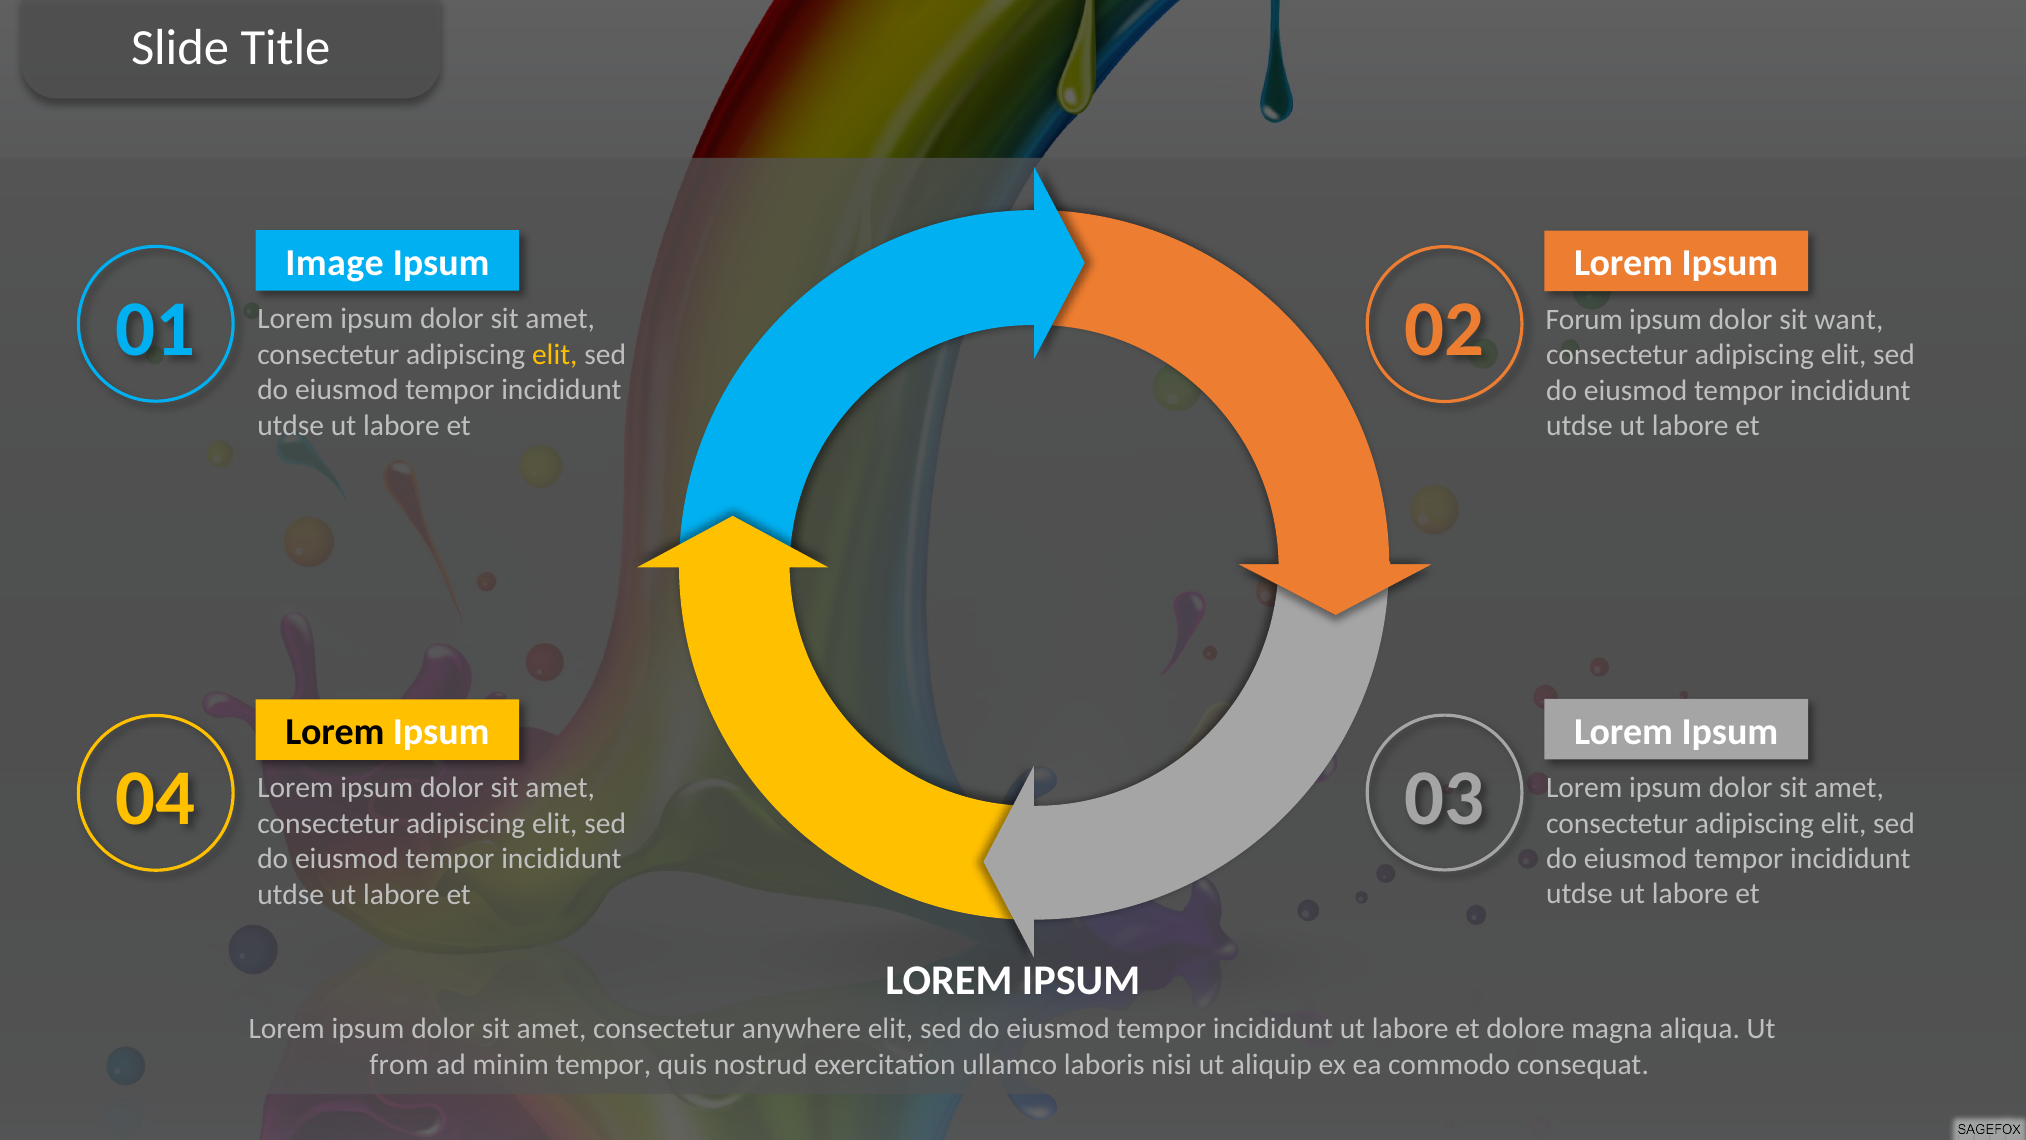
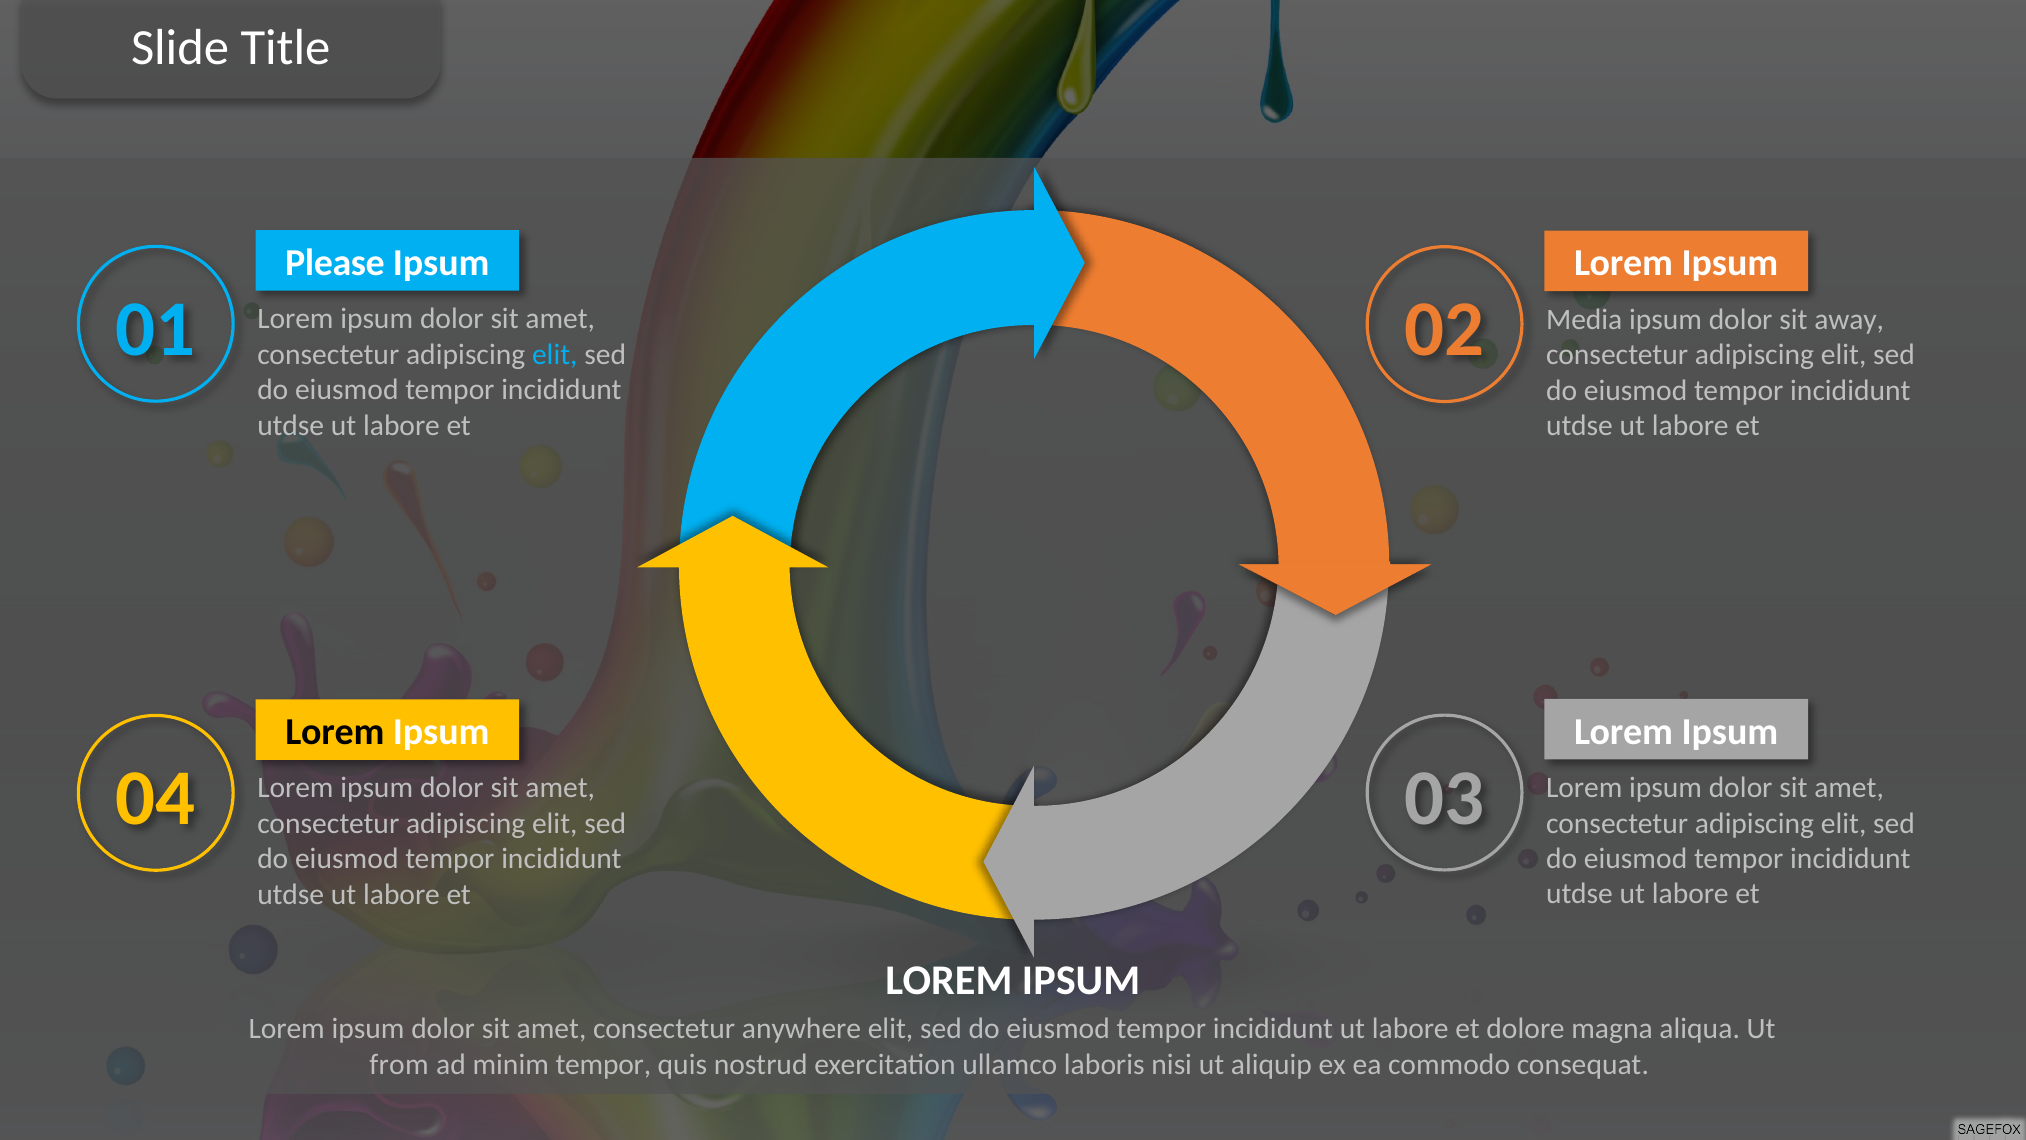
Image: Image -> Please
Forum: Forum -> Media
want: want -> away
elit at (555, 354) colour: yellow -> light blue
